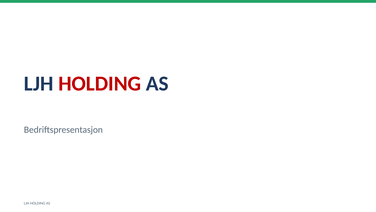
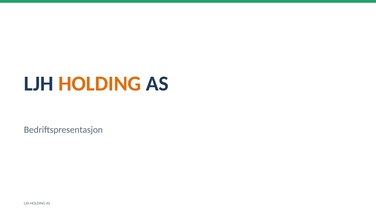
HOLDING at (100, 83) colour: red -> orange
